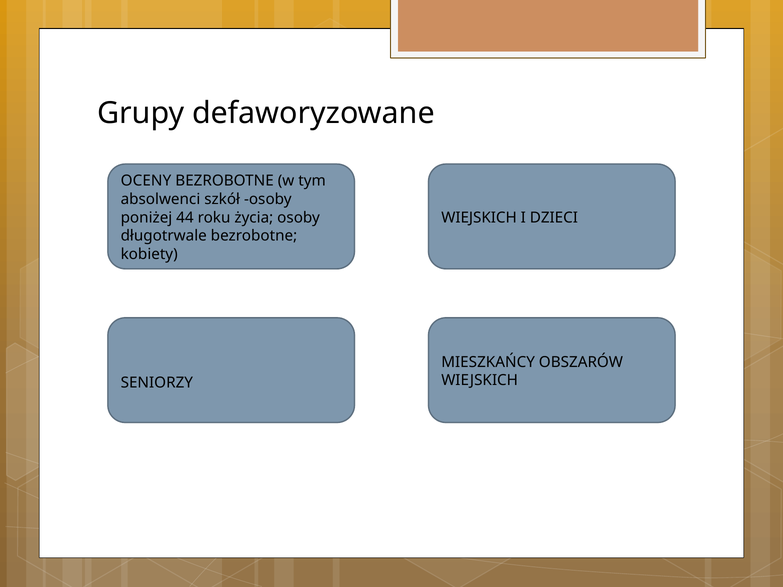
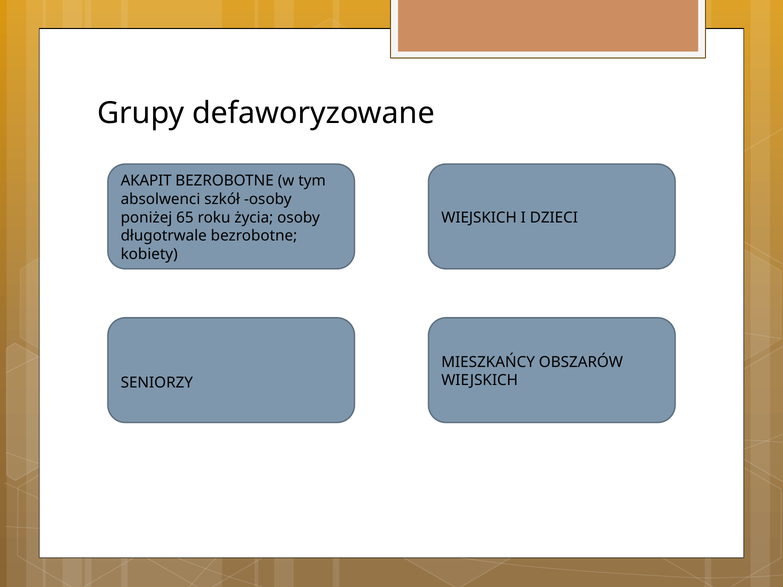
OCENY: OCENY -> AKAPIT
44: 44 -> 65
